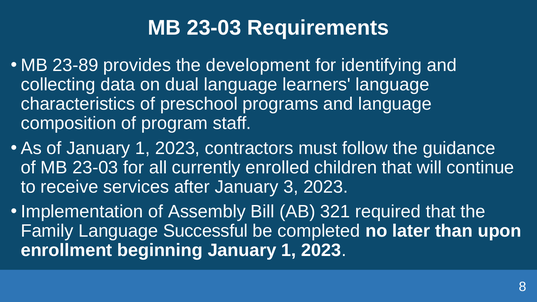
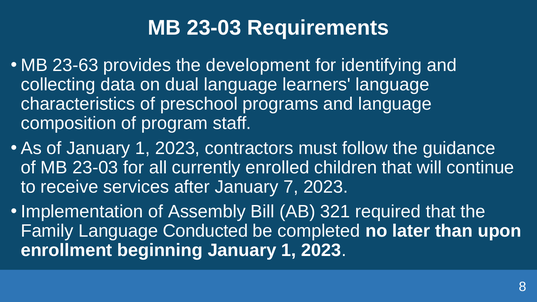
23-89: 23-89 -> 23-63
3: 3 -> 7
Successful: Successful -> Conducted
